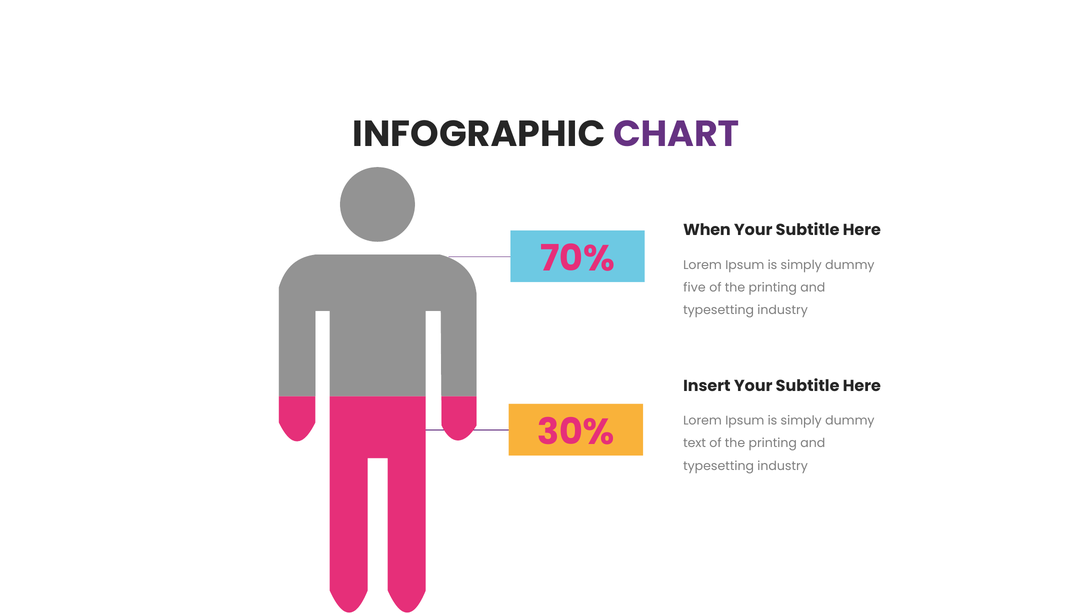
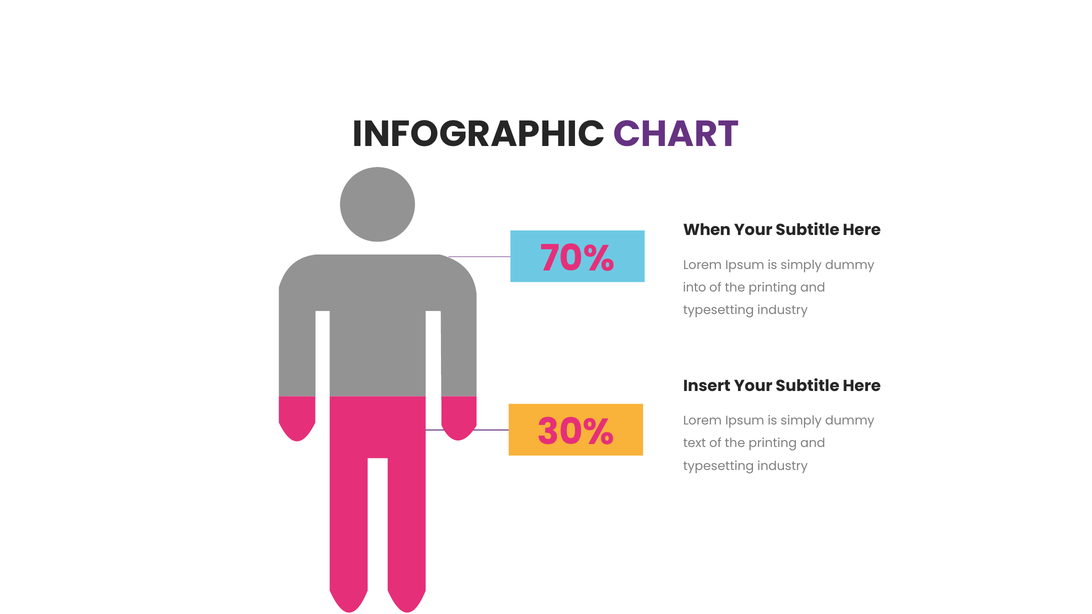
five: five -> into
